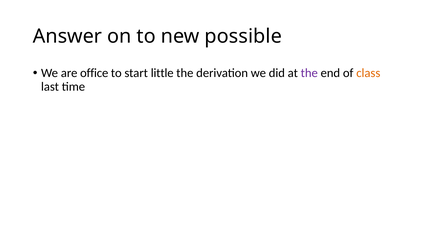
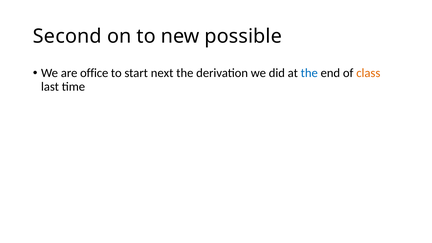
Answer: Answer -> Second
little: little -> next
the at (309, 73) colour: purple -> blue
